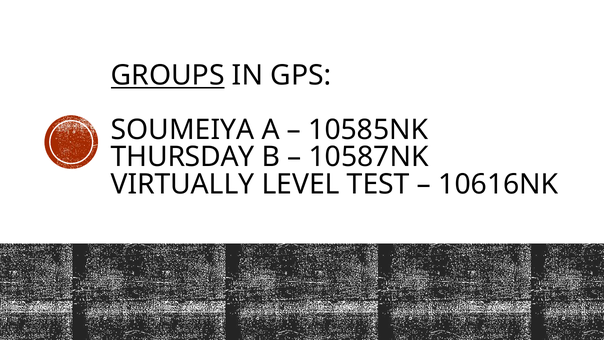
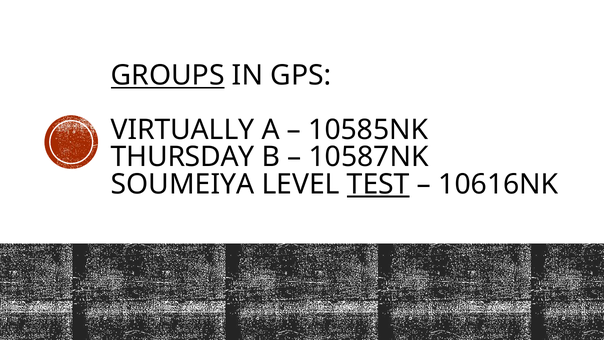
SOUMEIYA: SOUMEIYA -> VIRTUALLY
VIRTUALLY: VIRTUALLY -> SOUMEIYA
TEST underline: none -> present
